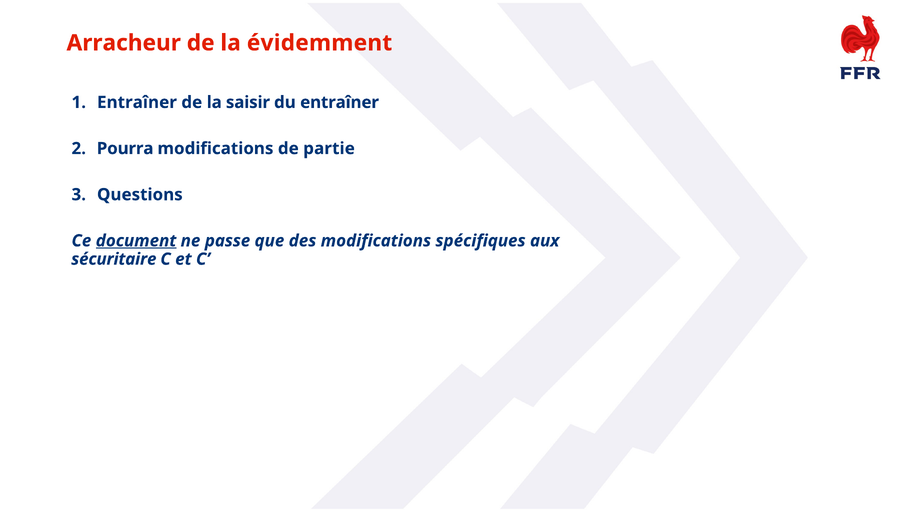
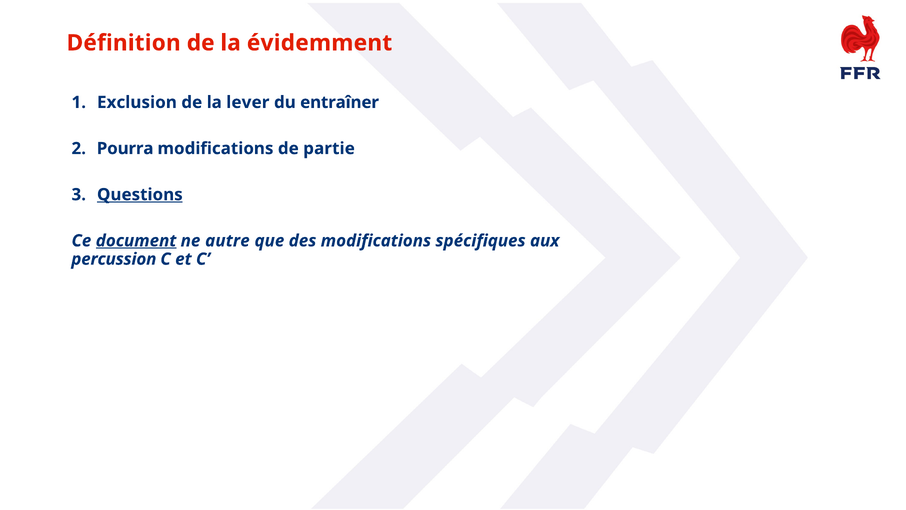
Arracheur: Arracheur -> Définition
Entraîner at (137, 102): Entraîner -> Exclusion
saisir: saisir -> lever
Questions underline: none -> present
passe: passe -> autre
sécuritaire: sécuritaire -> percussion
